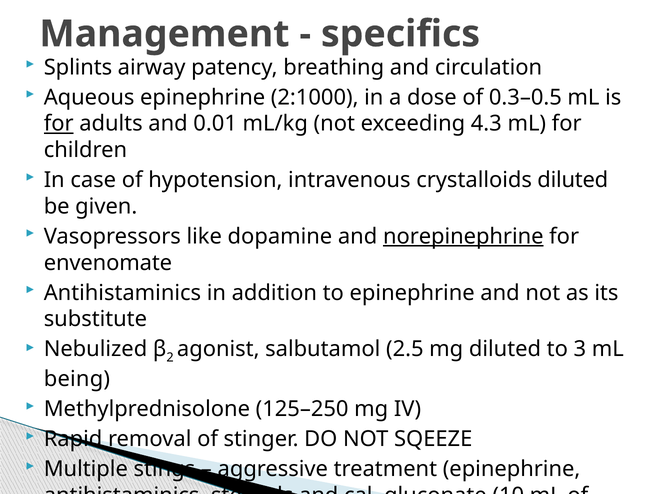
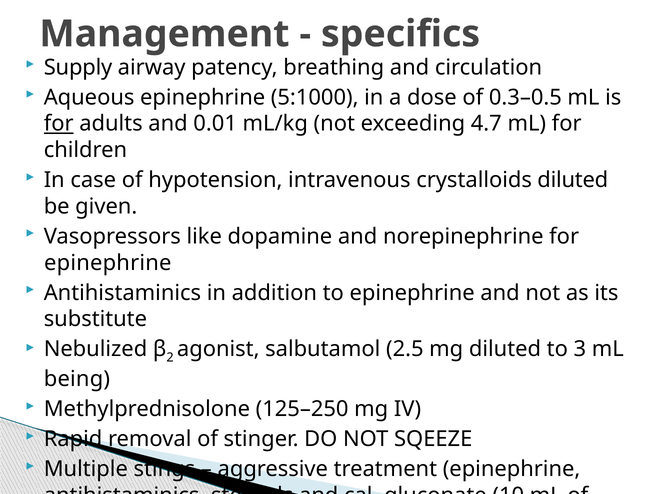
Splints: Splints -> Supply
2:1000: 2:1000 -> 5:1000
4.3: 4.3 -> 4.7
norepinephrine underline: present -> none
envenomate at (108, 262): envenomate -> epinephrine
